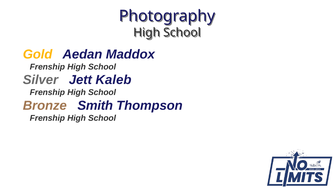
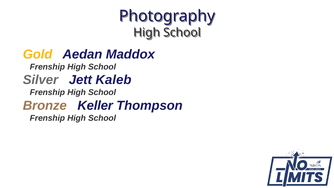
Smith: Smith -> Keller
